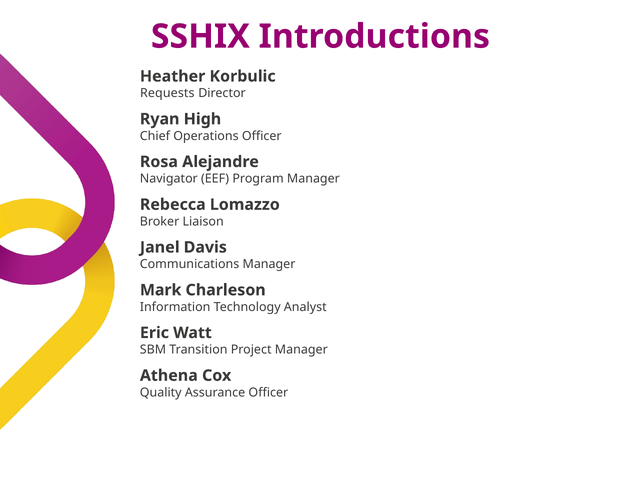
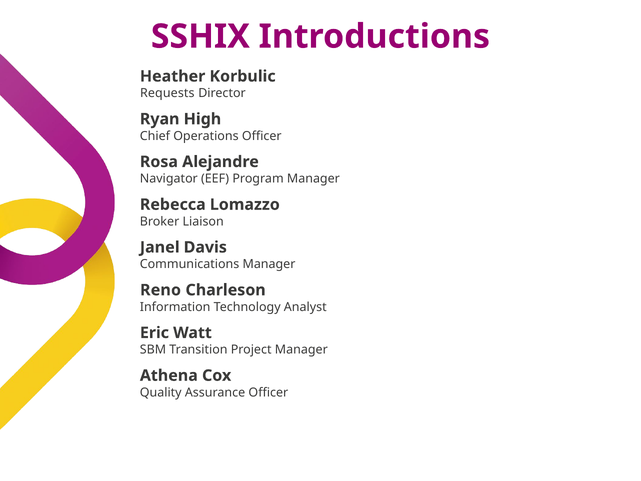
Mark: Mark -> Reno
